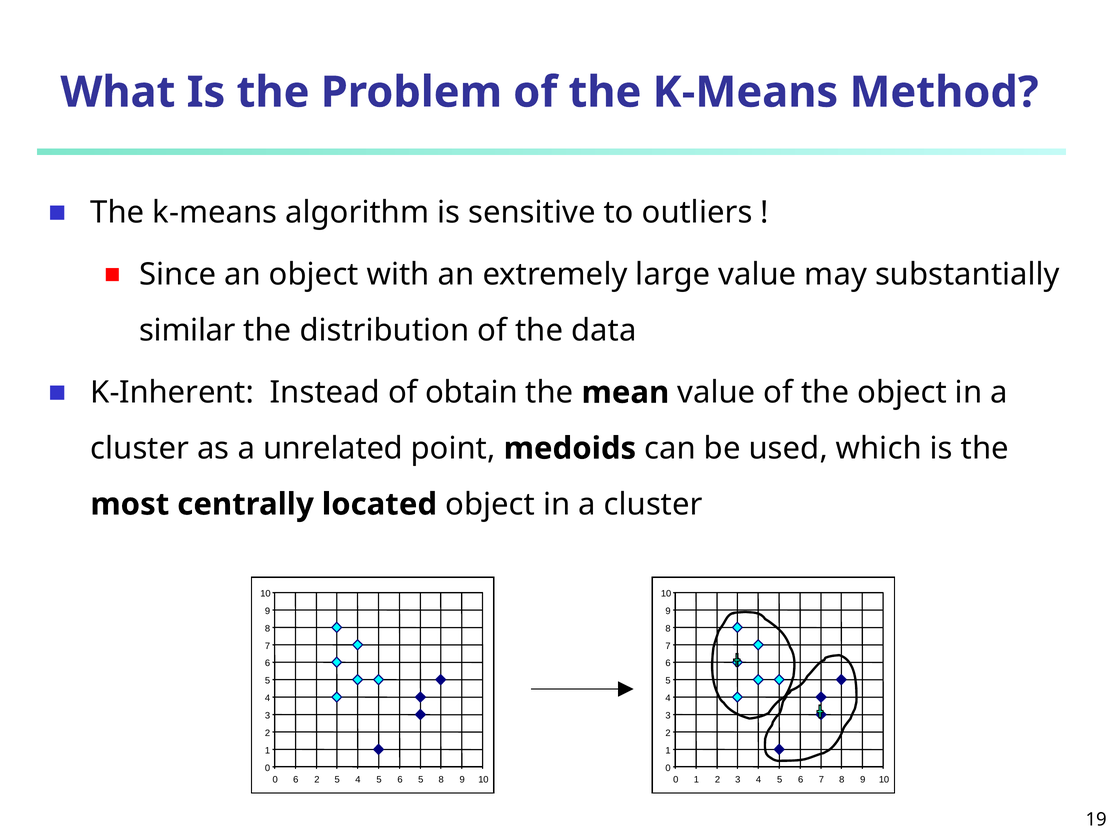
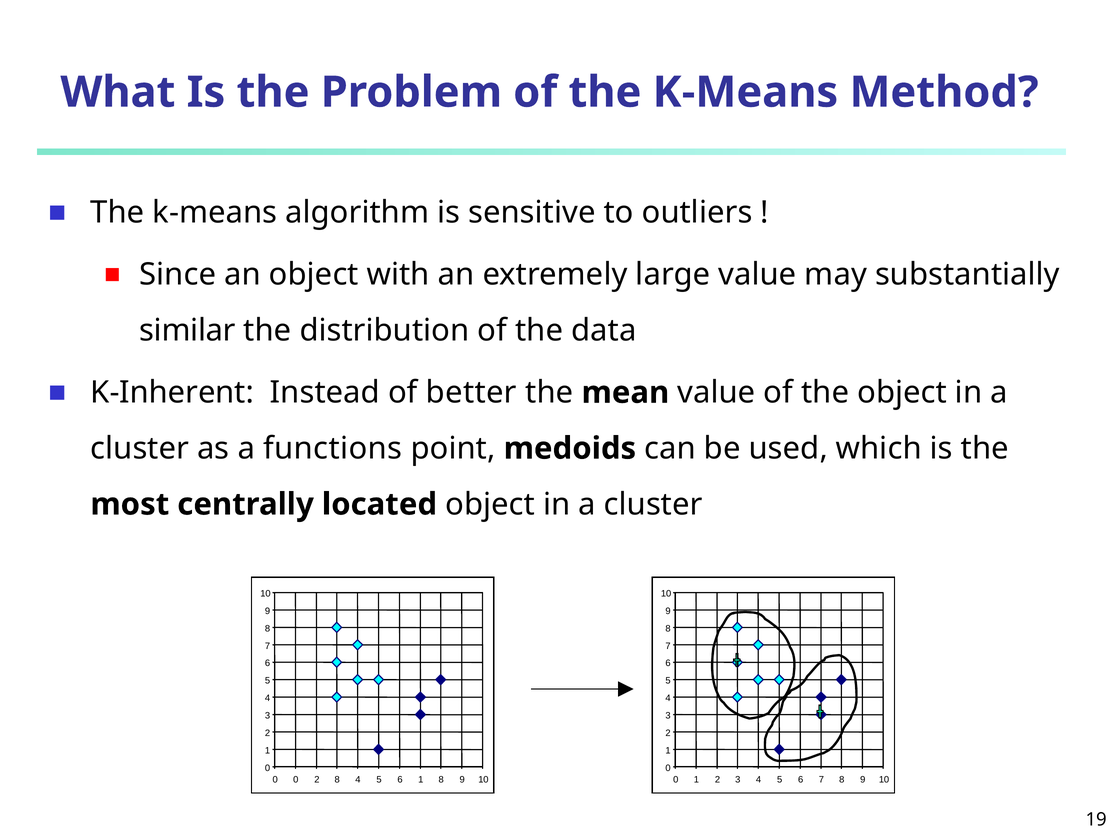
obtain: obtain -> better
unrelated: unrelated -> functions
0 6: 6 -> 0
2 5: 5 -> 8
6 5: 5 -> 1
